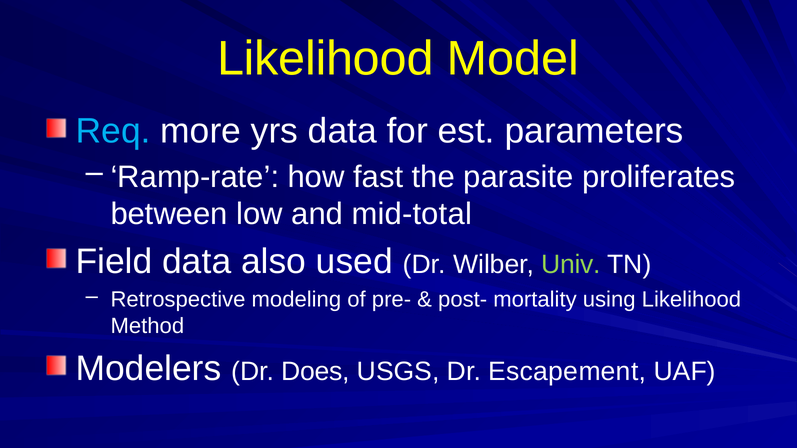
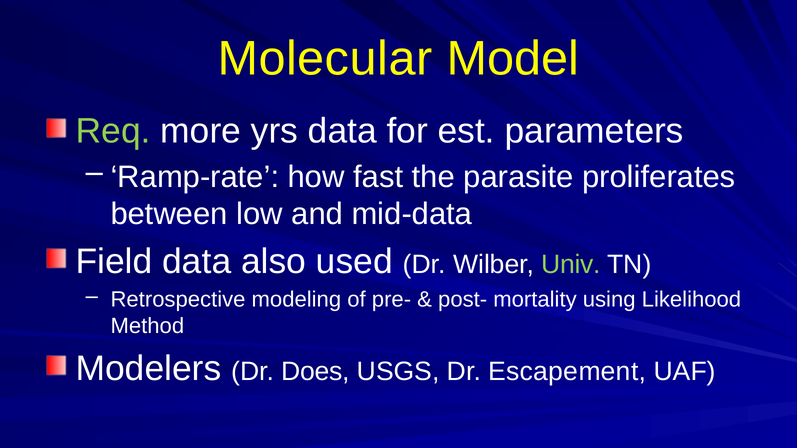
Likelihood at (325, 59): Likelihood -> Molecular
Req colour: light blue -> light green
mid-total: mid-total -> mid-data
